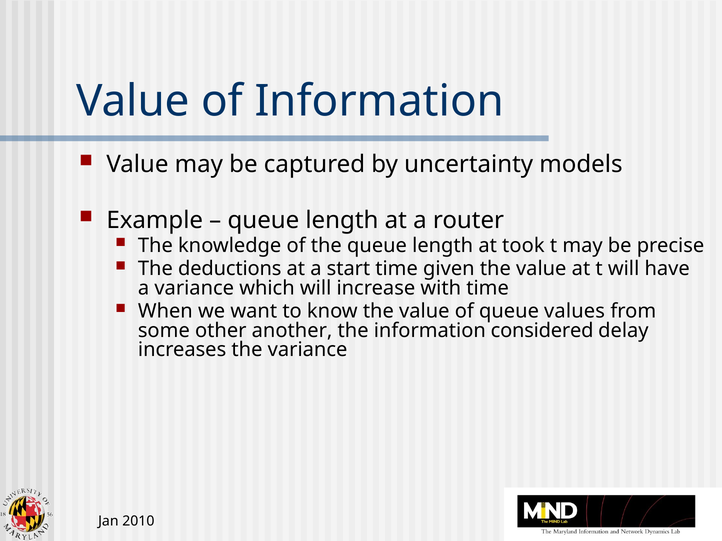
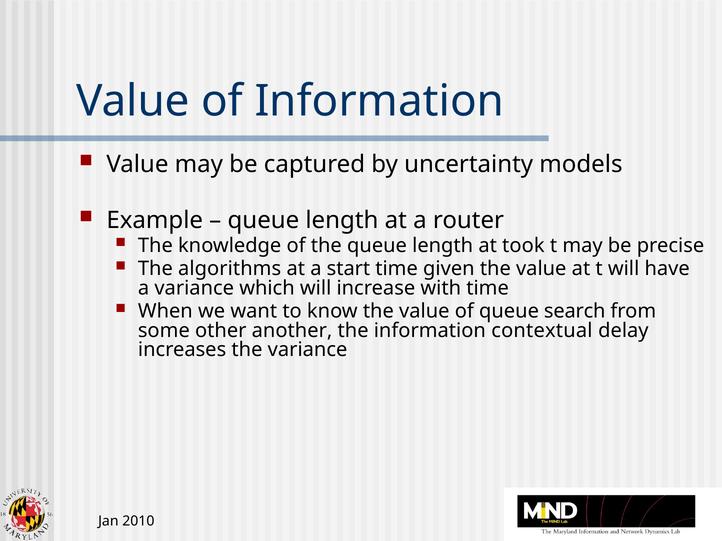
deductions: deductions -> algorithms
values: values -> search
considered: considered -> contextual
